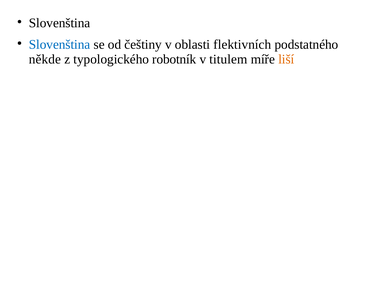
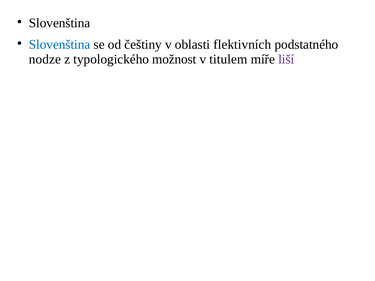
někde: někde -> nodze
robotník: robotník -> možnost
liší colour: orange -> purple
